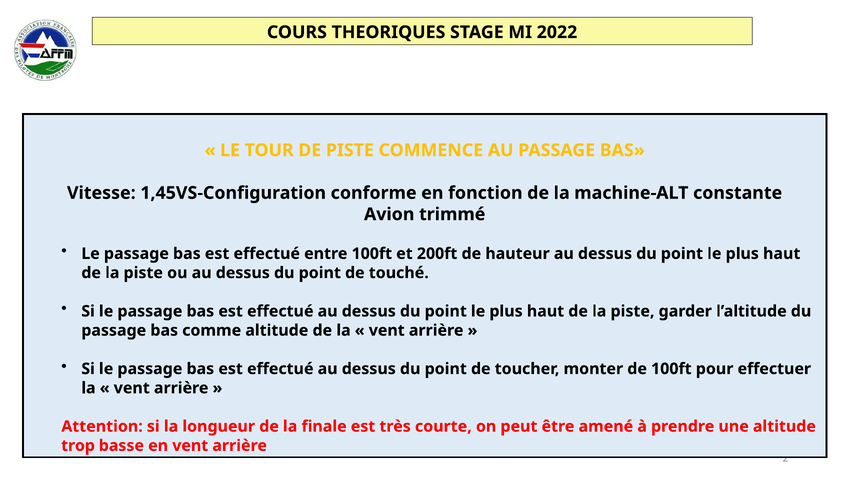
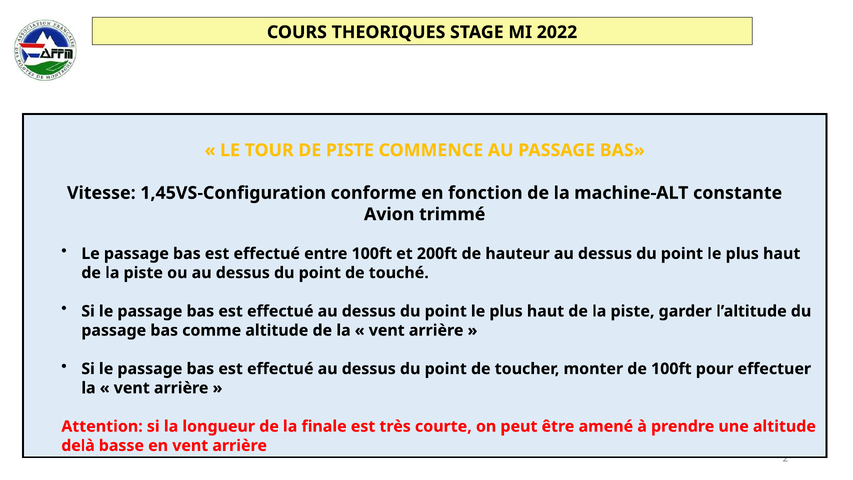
trop: trop -> delà
